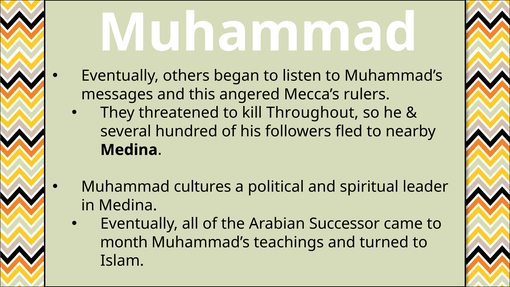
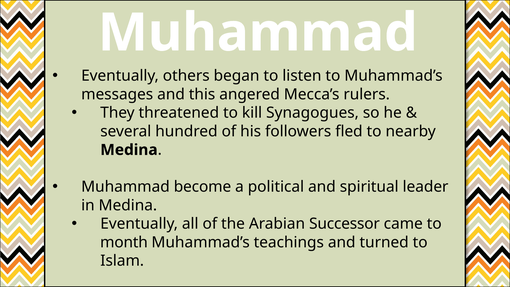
Throughout: Throughout -> Synagogues
cultures: cultures -> become
